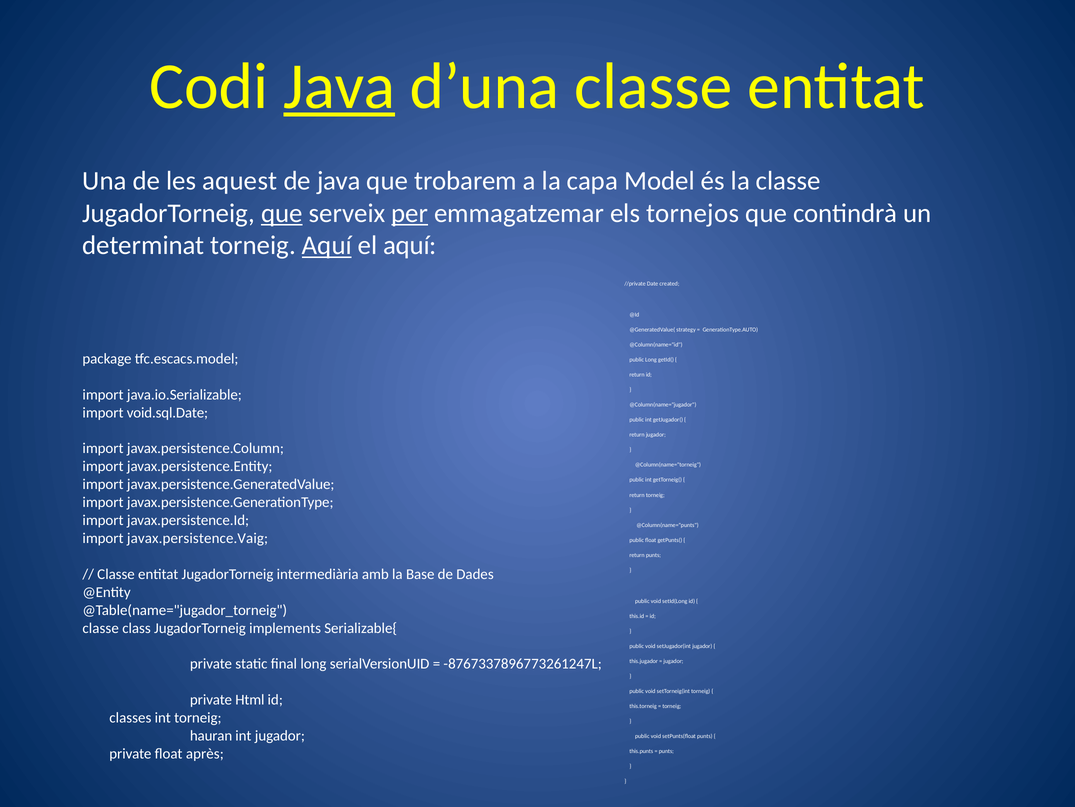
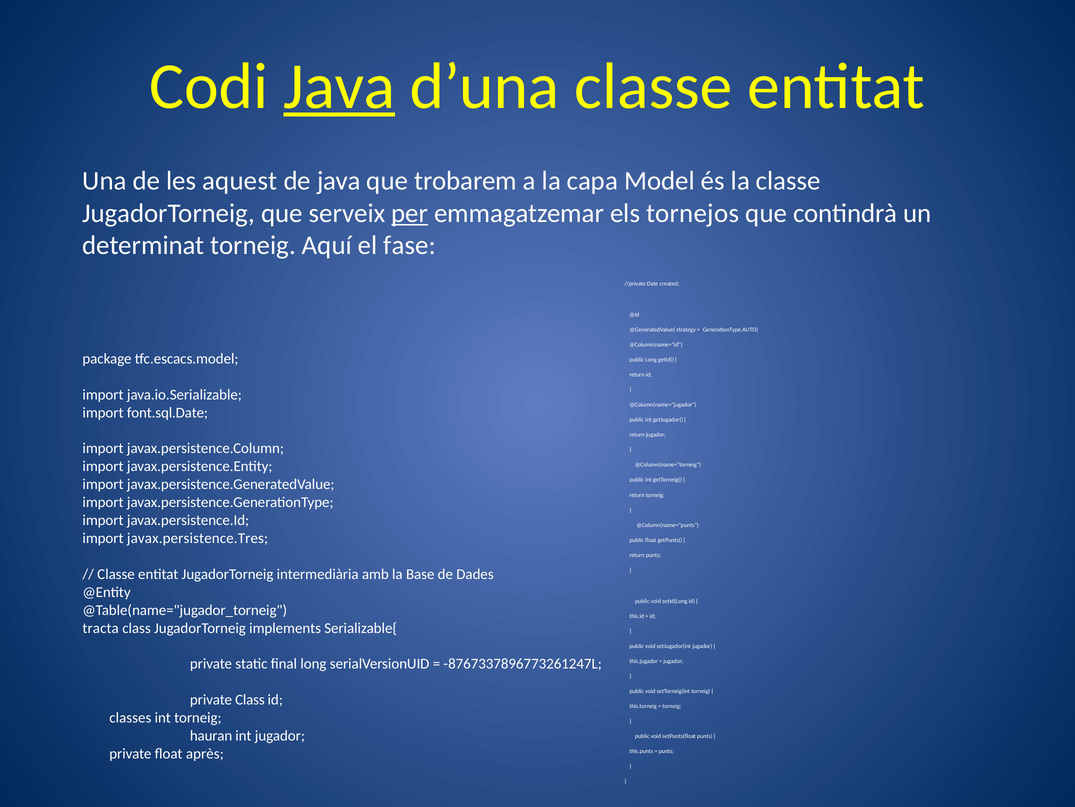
que at (282, 213) underline: present -> none
Aquí at (327, 245) underline: present -> none
el aquí: aquí -> fase
void.sql.Date: void.sql.Date -> font.sql.Date
javax.persistence.Vaig: javax.persistence.Vaig -> javax.persistence.Tres
classe at (101, 628): classe -> tracta
private Html: Html -> Class
